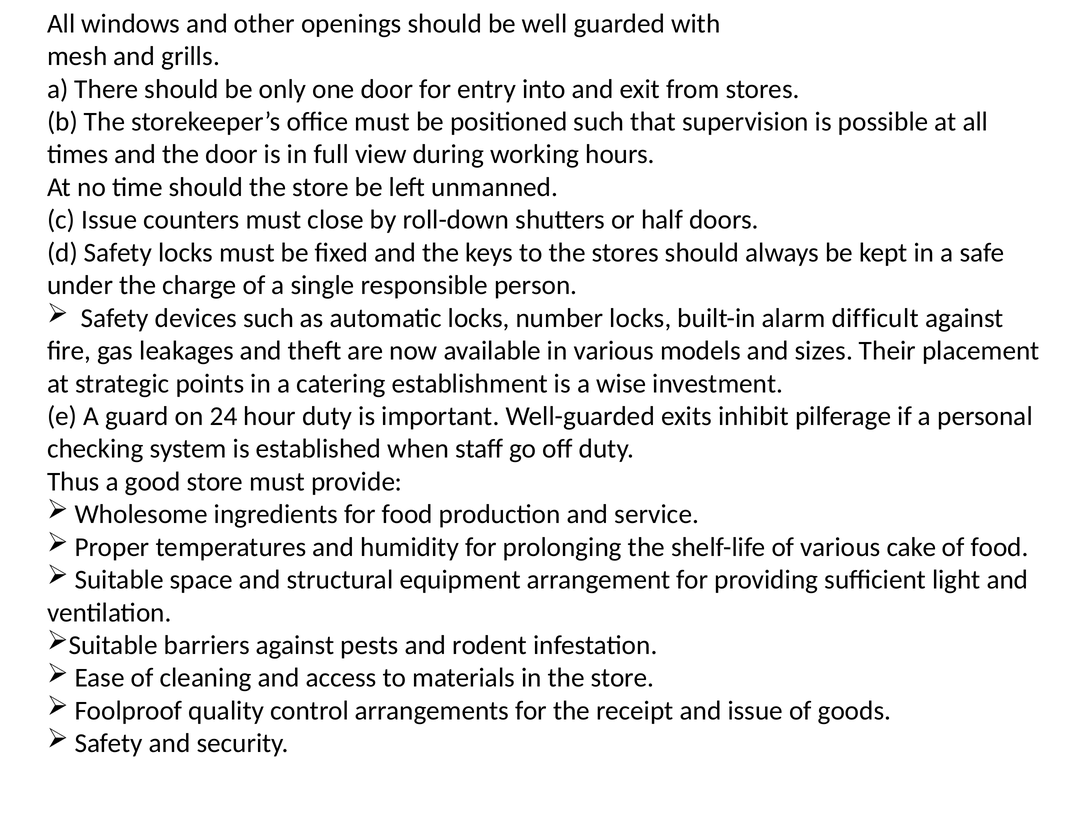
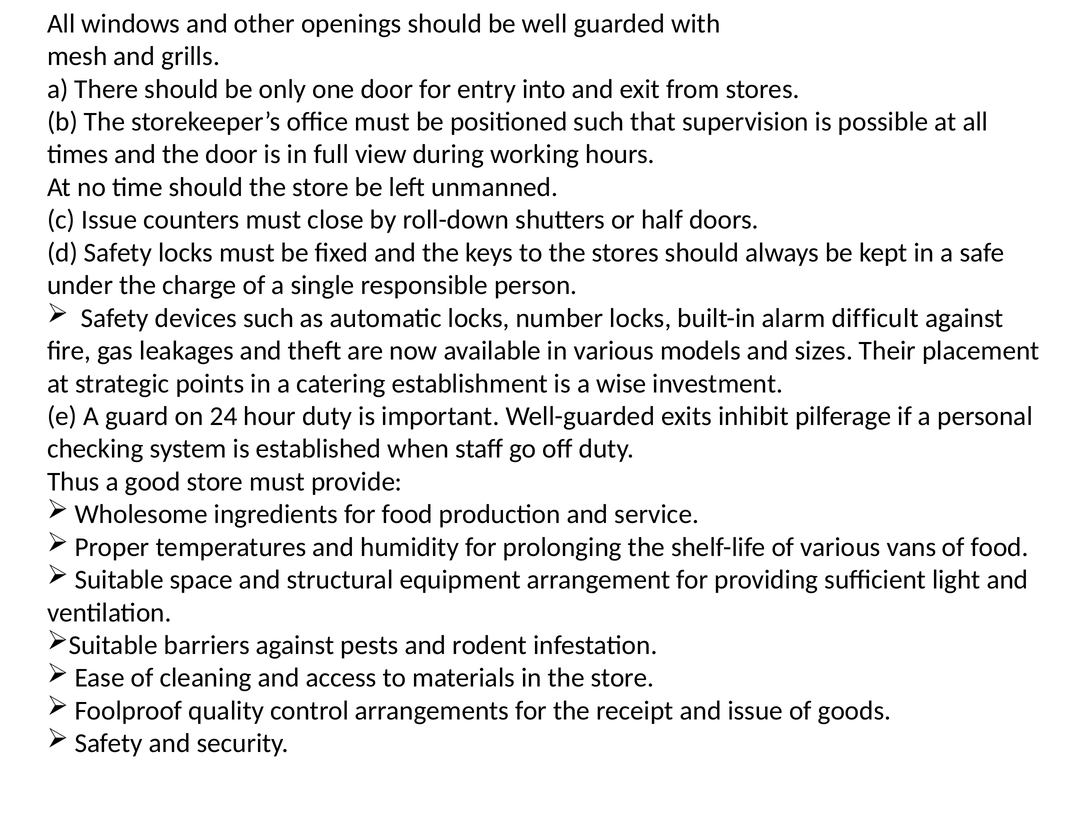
cake: cake -> vans
